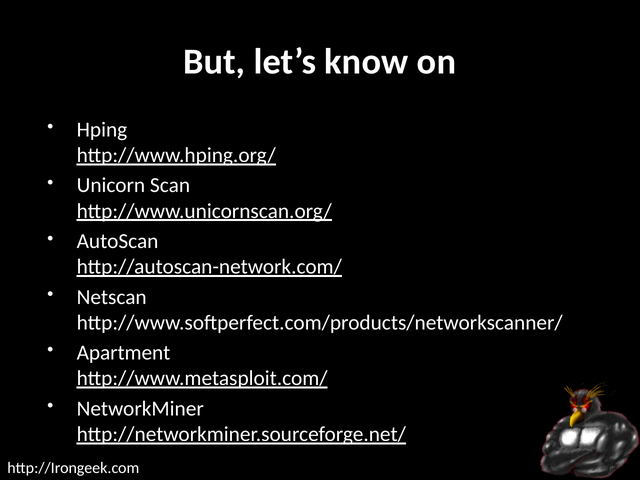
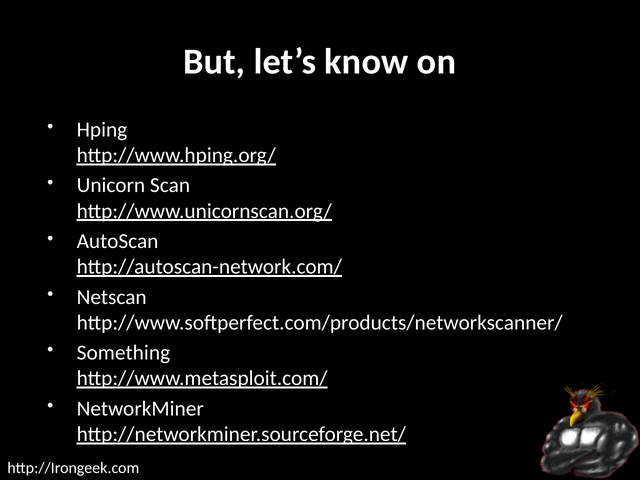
Apartment: Apartment -> Something
